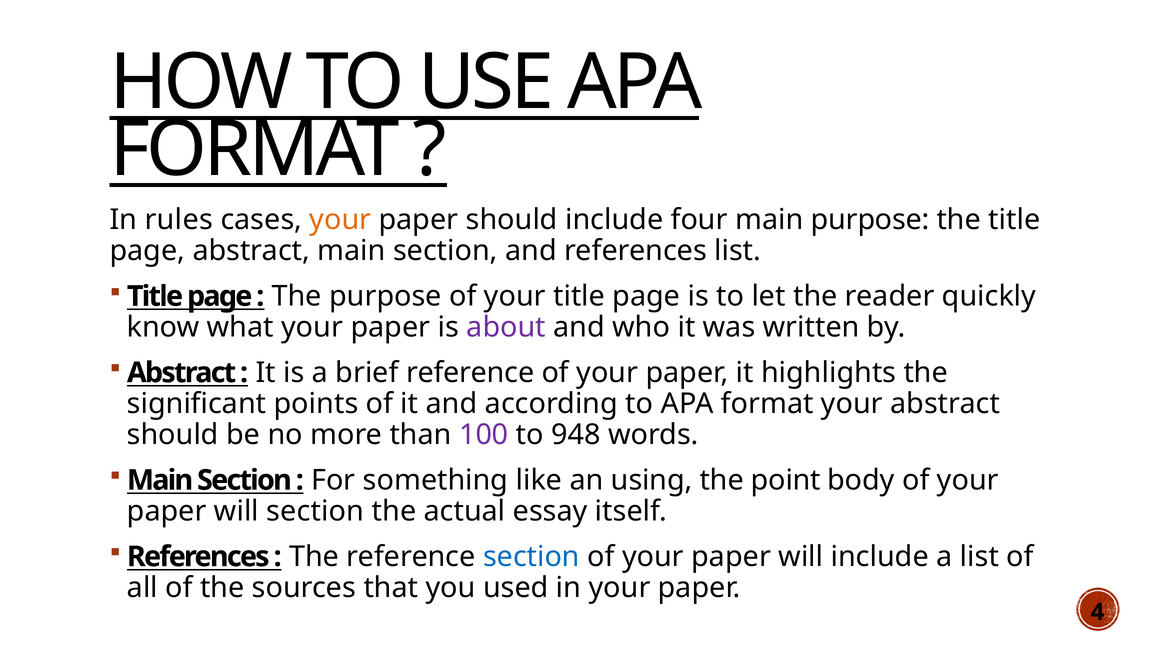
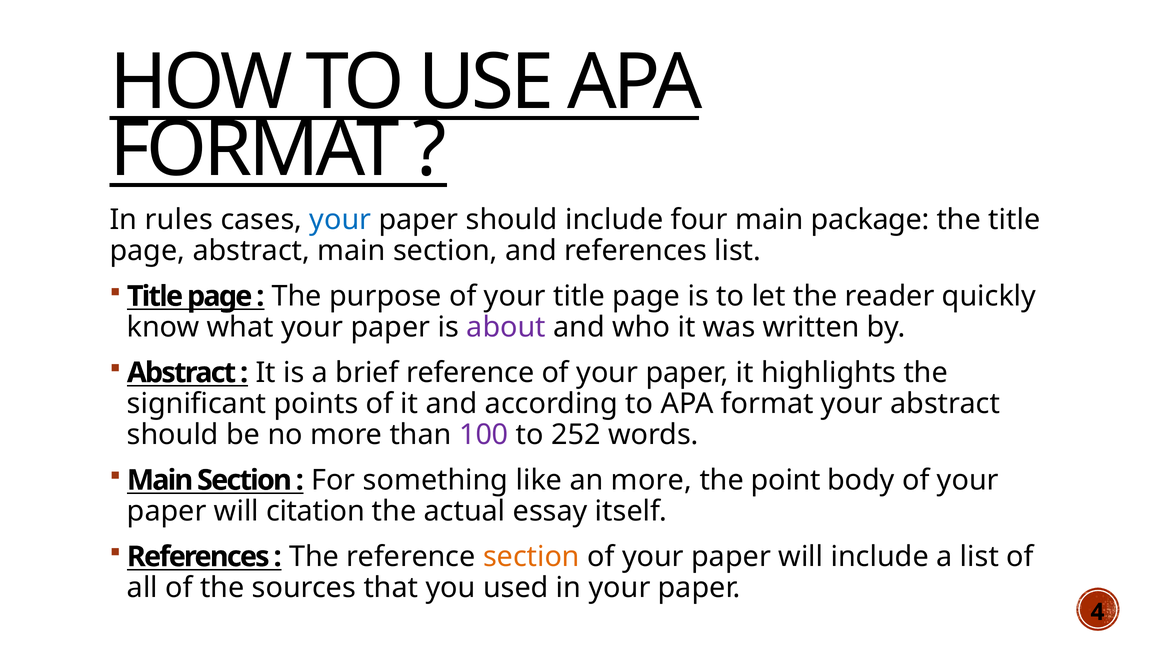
your at (340, 220) colour: orange -> blue
main purpose: purpose -> package
948: 948 -> 252
an using: using -> more
will section: section -> citation
section at (531, 557) colour: blue -> orange
